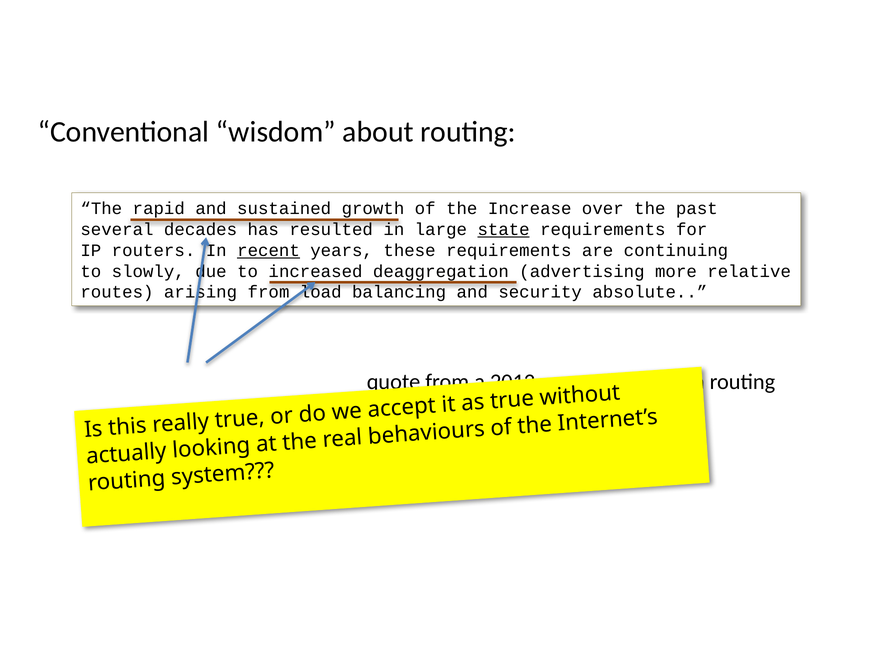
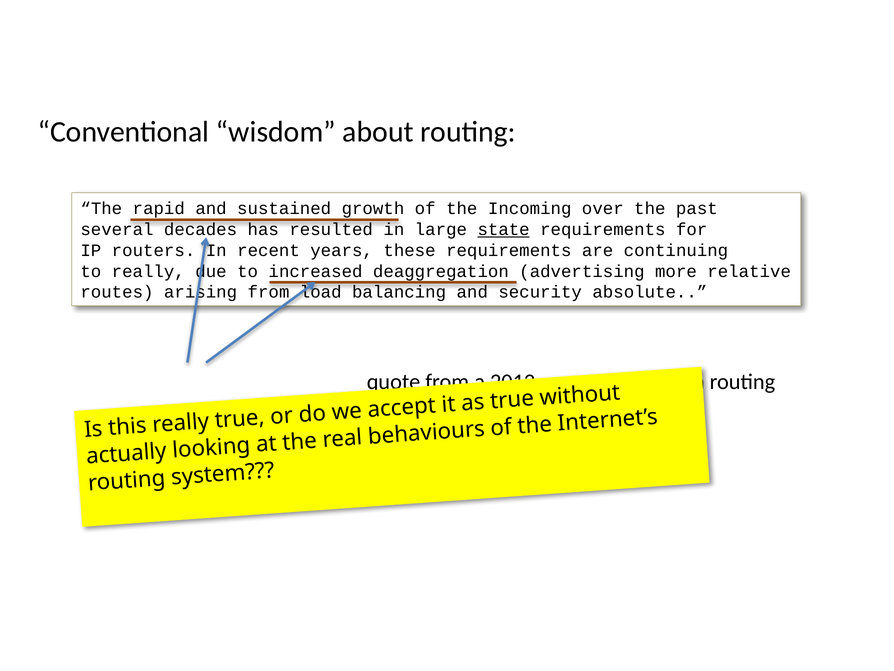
Increase: Increase -> Incoming
recent underline: present -> none
to slowly: slowly -> really
